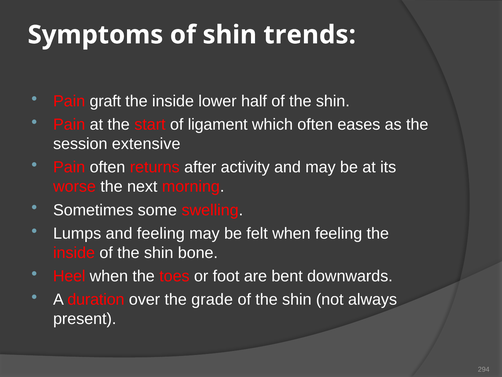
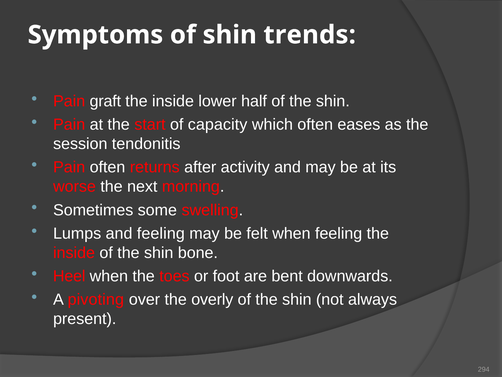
ligament: ligament -> capacity
extensive: extensive -> tendonitis
duration: duration -> pivoting
grade: grade -> overly
